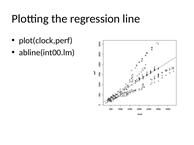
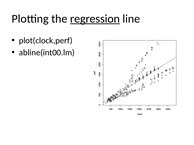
regression underline: none -> present
